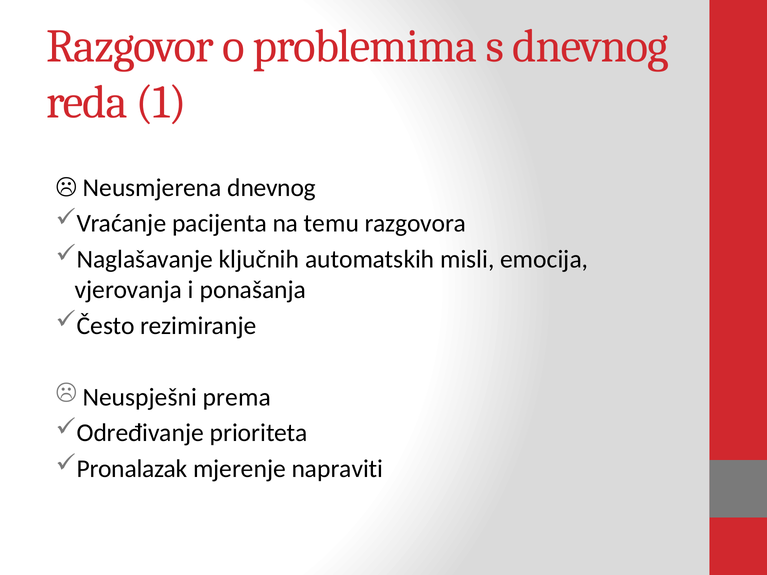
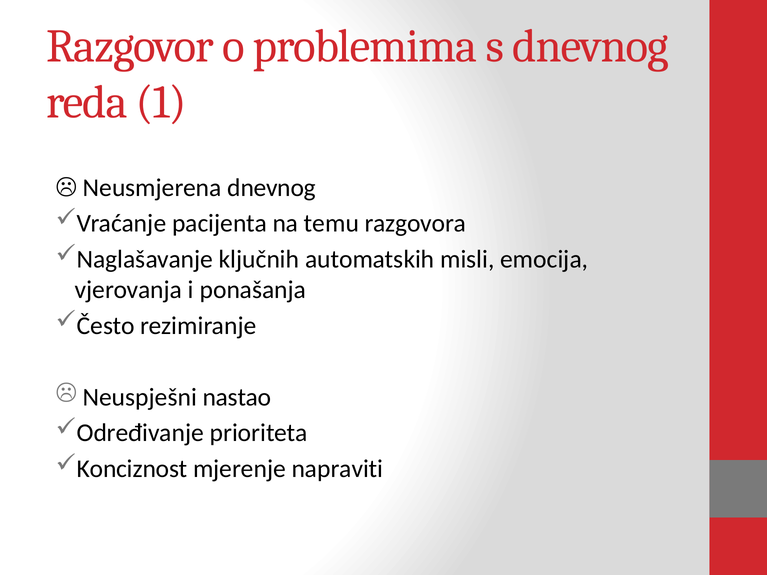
prema: prema -> nastao
Pronalazak: Pronalazak -> Konciznost
